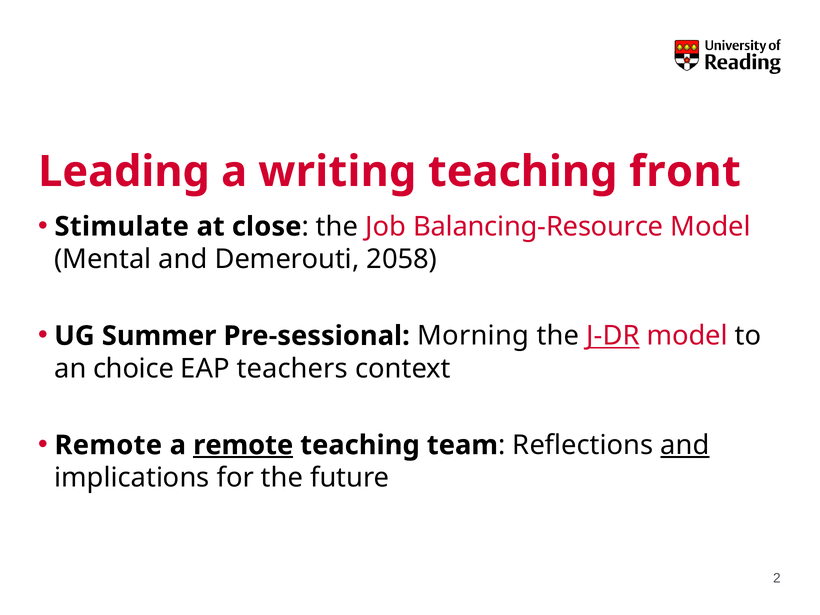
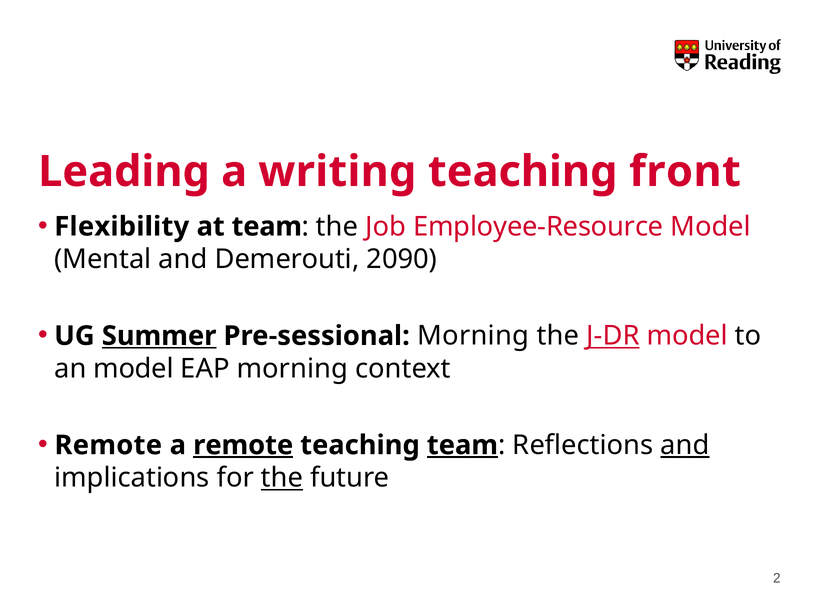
Stimulate: Stimulate -> Flexibility
at close: close -> team
Balancing-Resource: Balancing-Resource -> Employee-Resource
2058: 2058 -> 2090
Summer underline: none -> present
an choice: choice -> model
EAP teachers: teachers -> morning
team at (462, 445) underline: none -> present
the at (282, 478) underline: none -> present
